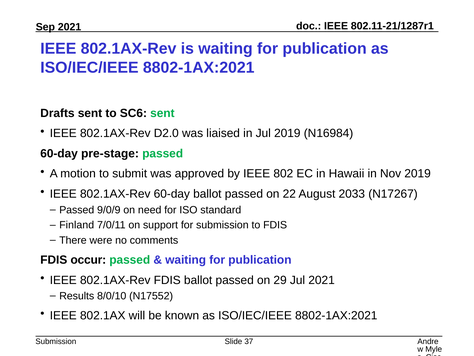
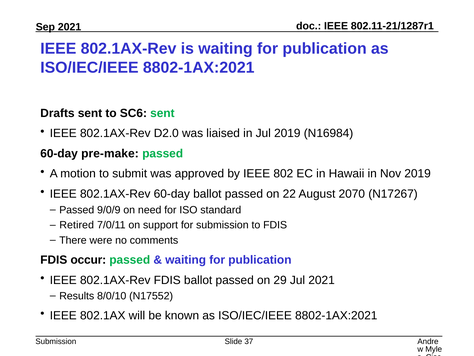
pre-stage: pre-stage -> pre-make
2033: 2033 -> 2070
Finland: Finland -> Retired
